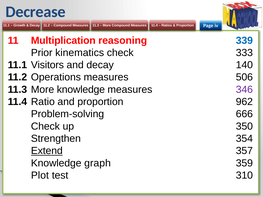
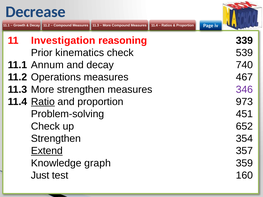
Multiplication: Multiplication -> Investigation
339 colour: blue -> black
333: 333 -> 539
Visitors: Visitors -> Annum
140: 140 -> 740
506: 506 -> 467
More knowledge: knowledge -> strengthen
Ratio underline: none -> present
962: 962 -> 973
666: 666 -> 451
350: 350 -> 652
Plot: Plot -> Just
310: 310 -> 160
